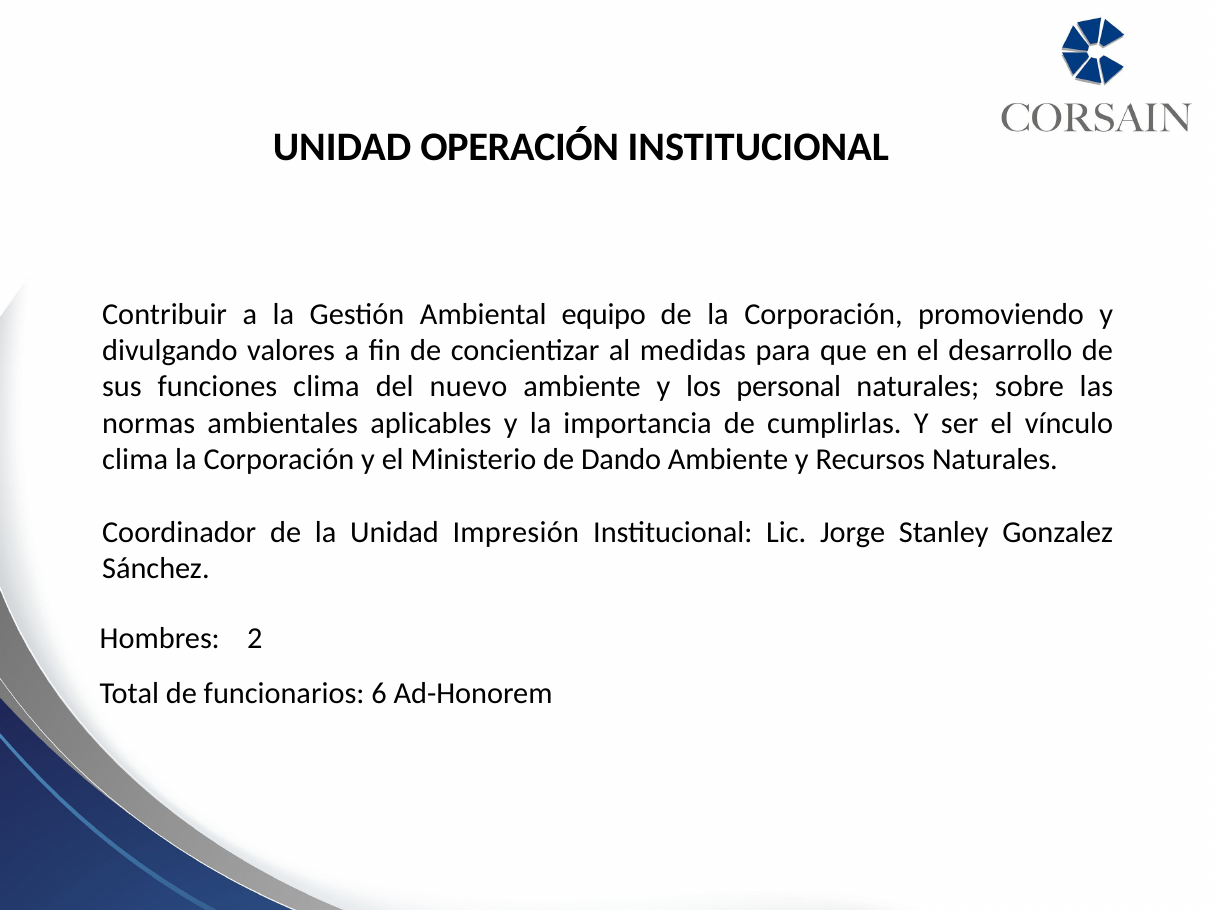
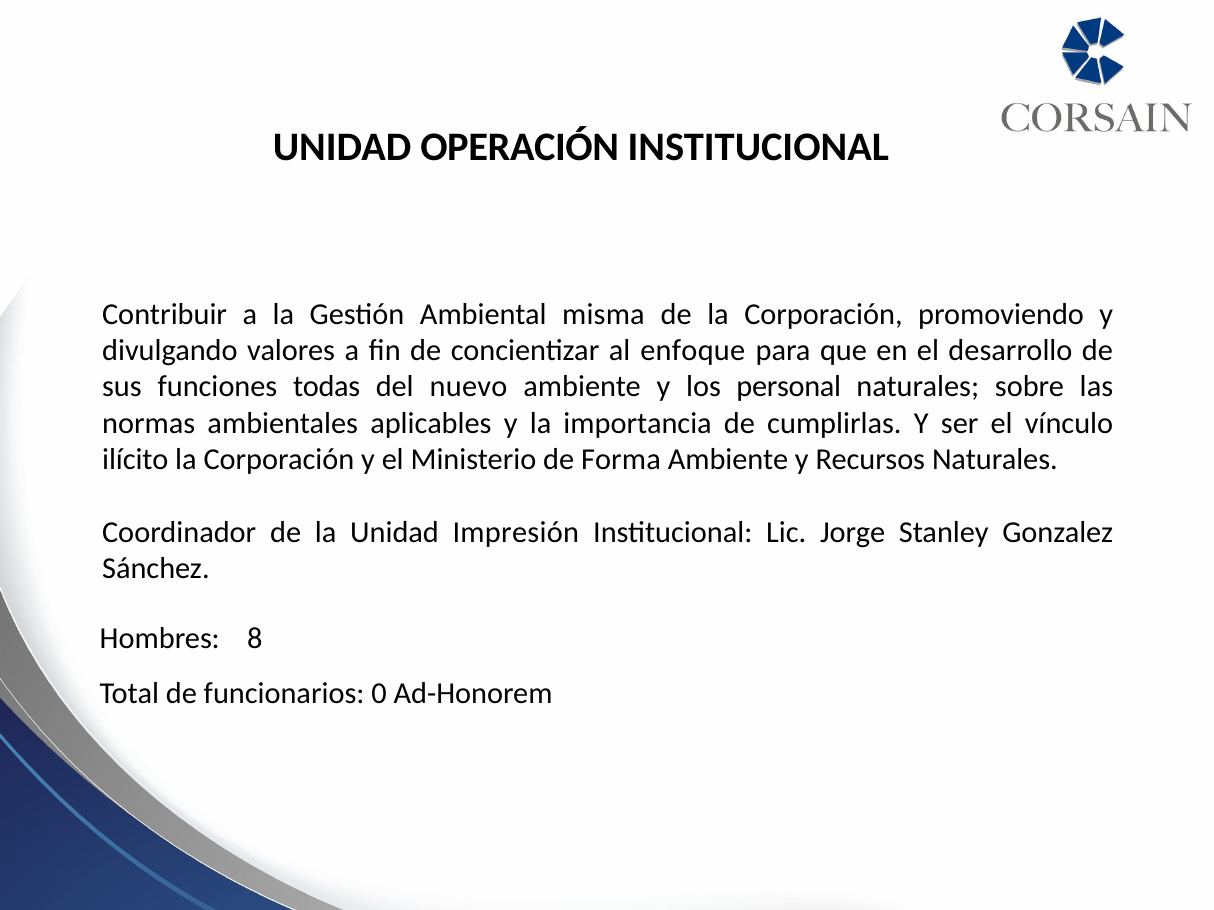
equipo: equipo -> misma
medidas: medidas -> enfoque
funciones clima: clima -> todas
clima at (135, 460): clima -> ilícito
Dando: Dando -> Forma
2: 2 -> 8
6: 6 -> 0
